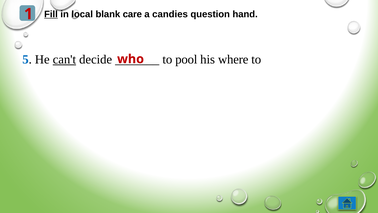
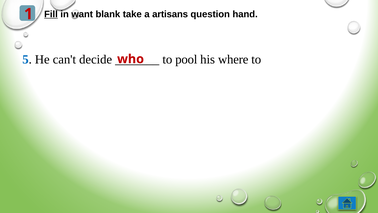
local: local -> want
care: care -> take
candies: candies -> artisans
can't underline: present -> none
